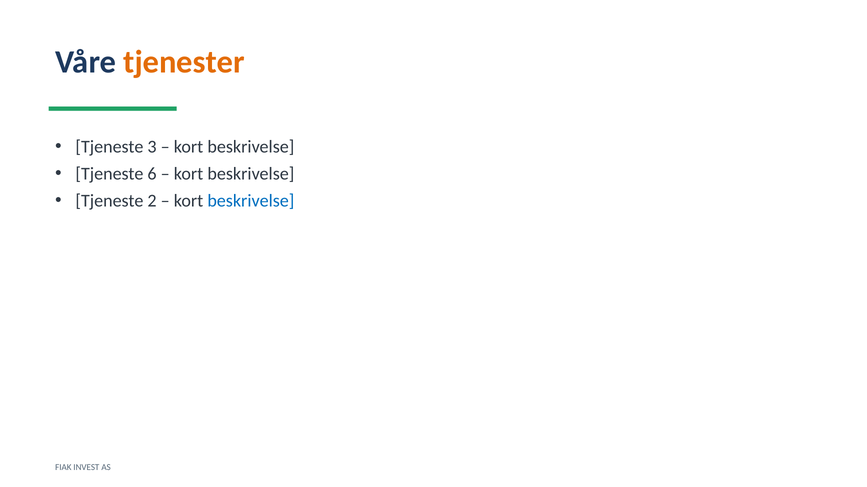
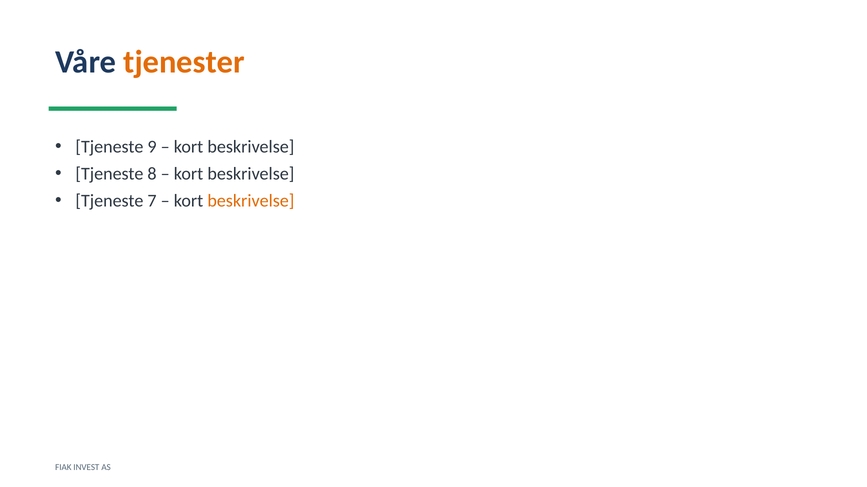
3: 3 -> 9
6: 6 -> 8
2: 2 -> 7
beskrivelse at (251, 201) colour: blue -> orange
